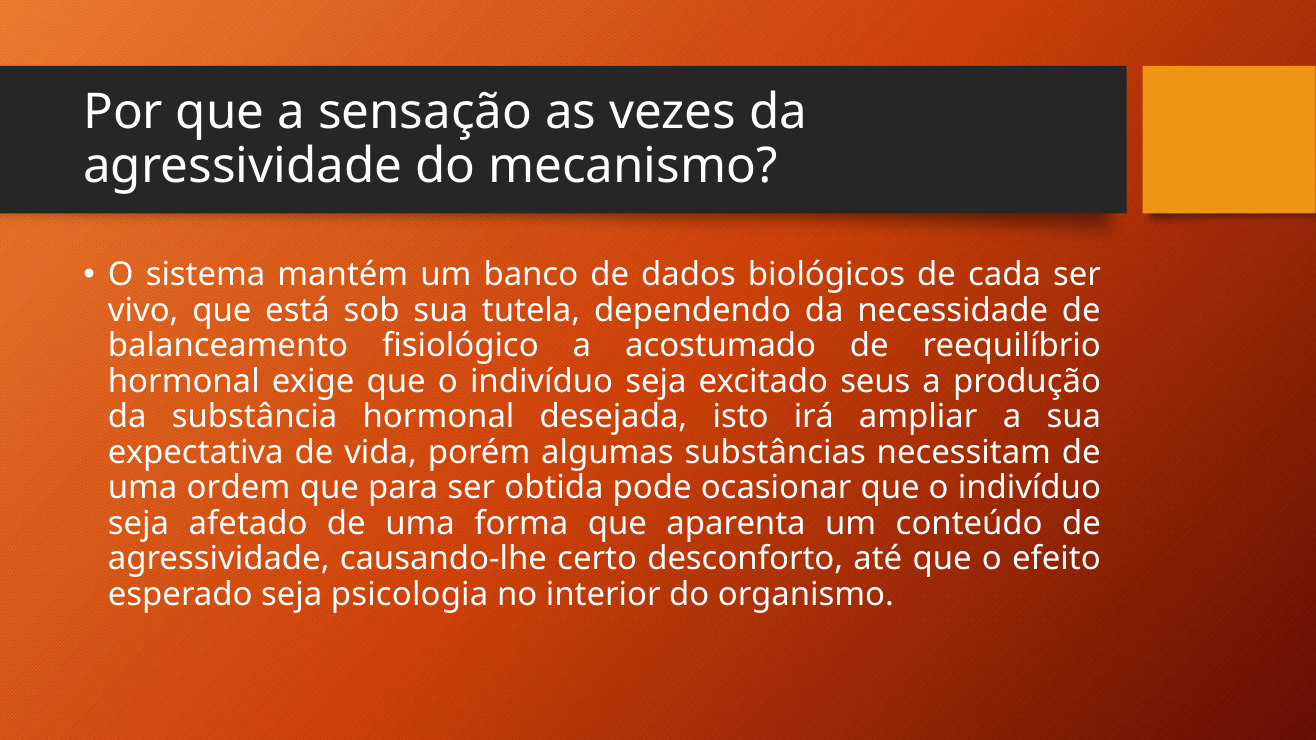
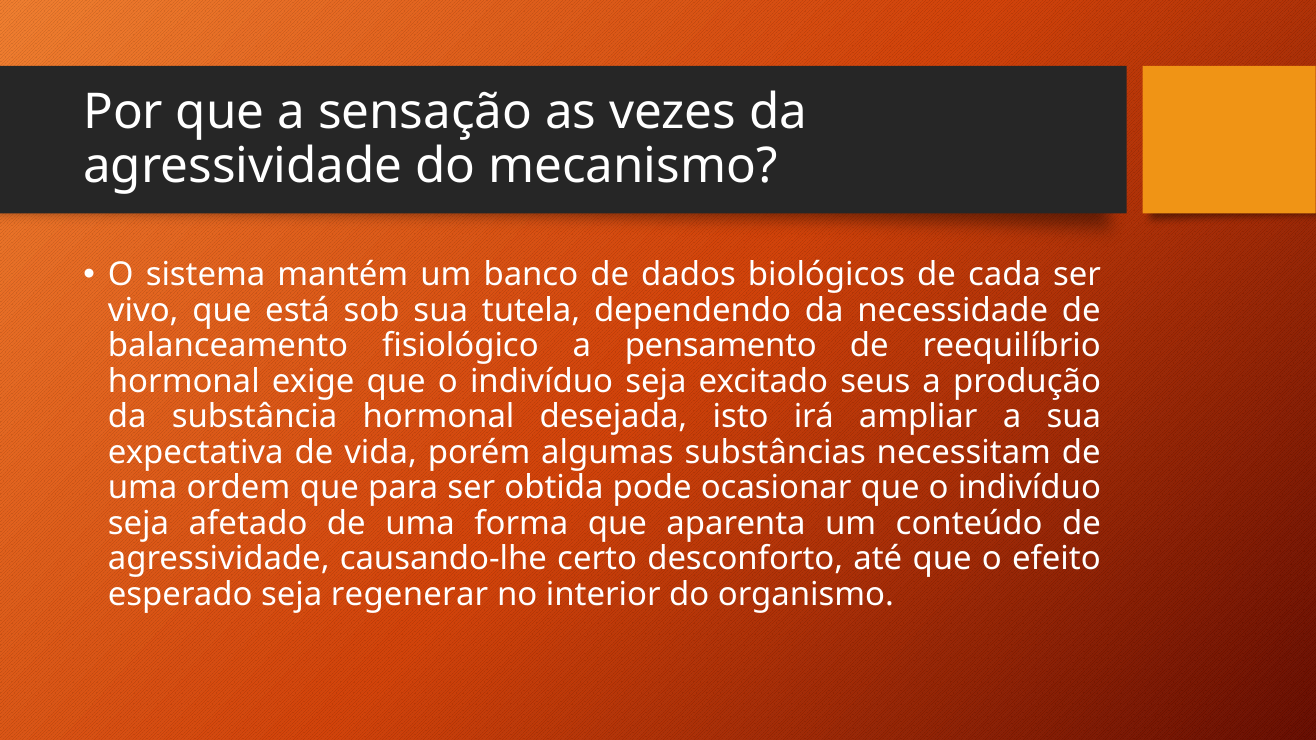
acostumado: acostumado -> pensamento
psicologia: psicologia -> regenerar
